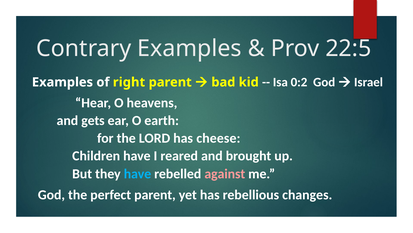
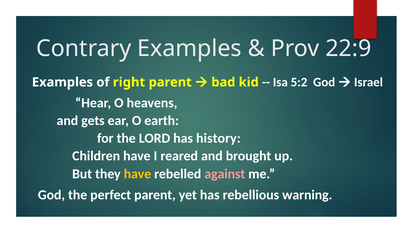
22:5: 22:5 -> 22:9
0:2: 0:2 -> 5:2
cheese: cheese -> history
have at (137, 173) colour: light blue -> yellow
changes: changes -> warning
